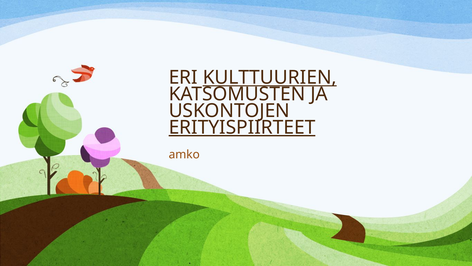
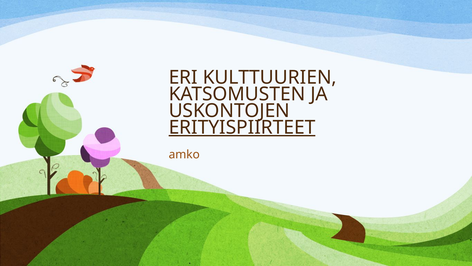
KULTTUURIEN underline: present -> none
